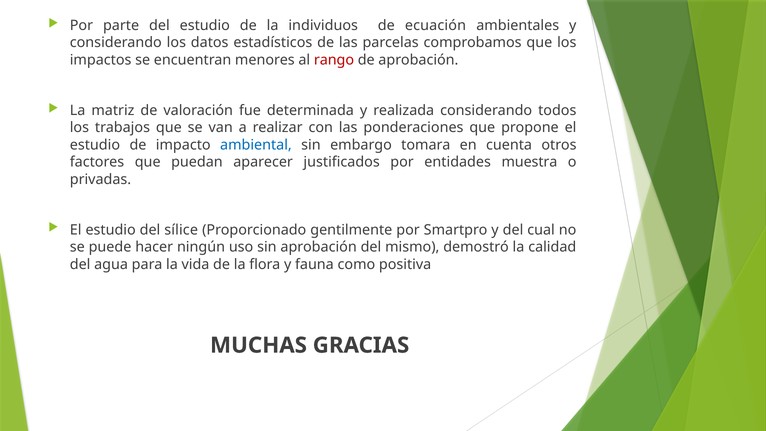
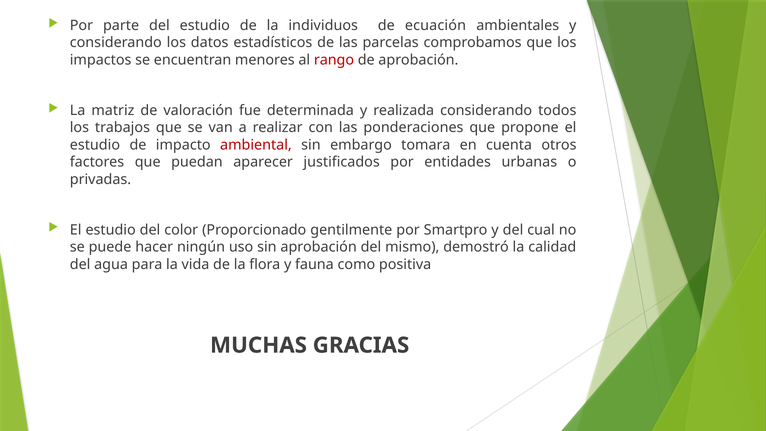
ambiental colour: blue -> red
muestra: muestra -> urbanas
sílice: sílice -> color
